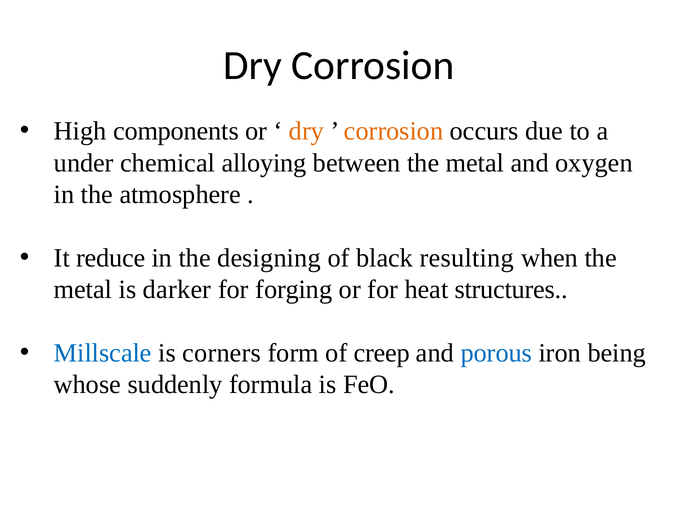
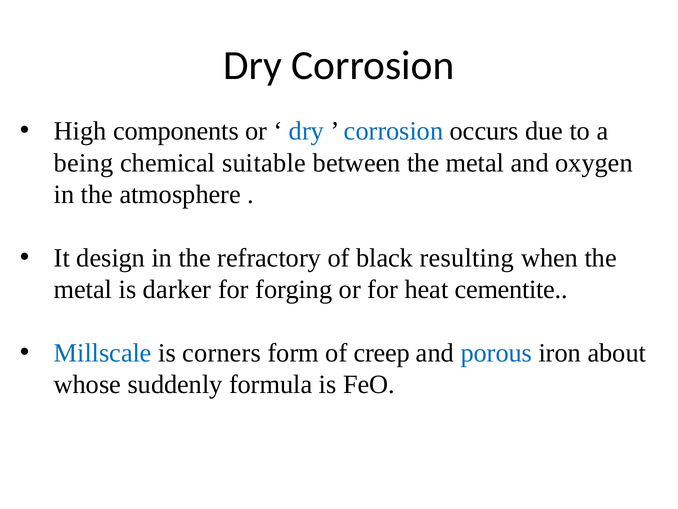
dry at (306, 131) colour: orange -> blue
corrosion at (394, 131) colour: orange -> blue
under: under -> being
alloying: alloying -> suitable
reduce: reduce -> design
designing: designing -> refractory
structures: structures -> cementite
being: being -> about
